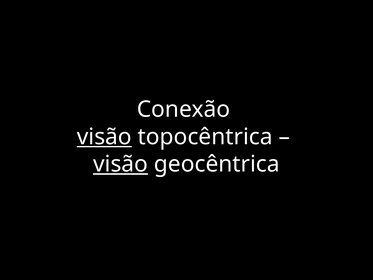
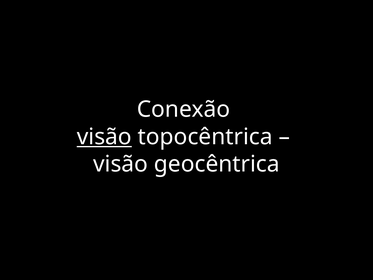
visão at (121, 164) underline: present -> none
